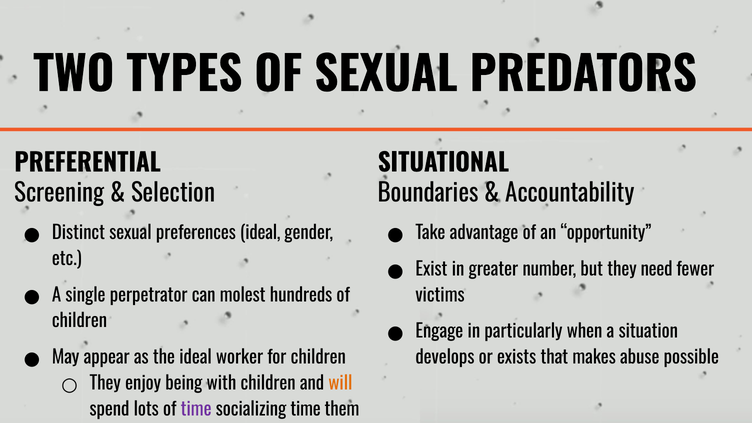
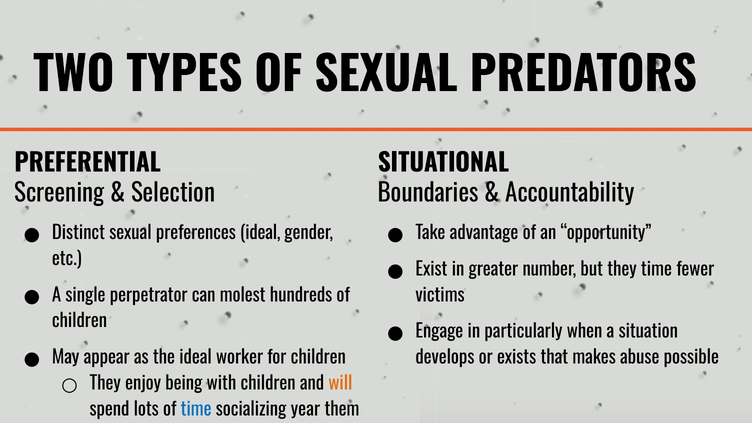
they need: need -> time
time at (196, 410) colour: purple -> blue
socializing time: time -> year
